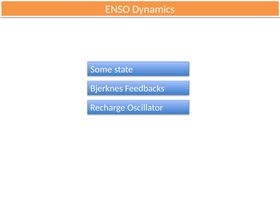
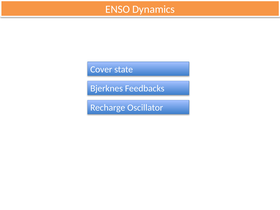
Some: Some -> Cover
